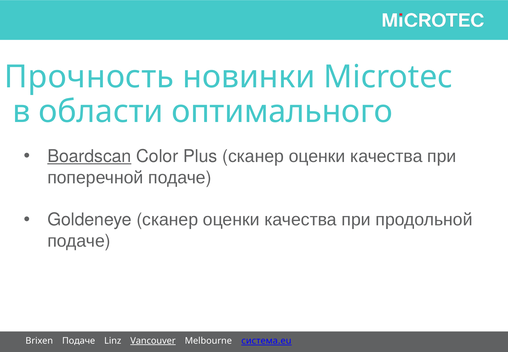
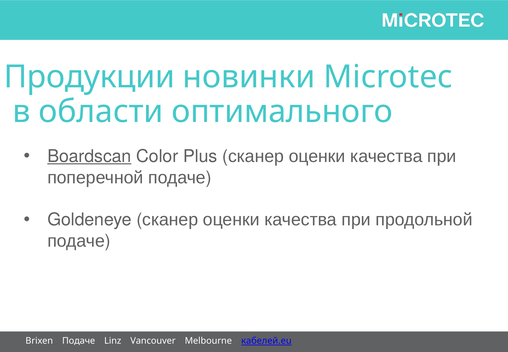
Прочность: Прочность -> Продукции
Vancouver underline: present -> none
система.eu: система.eu -> кабелей.eu
